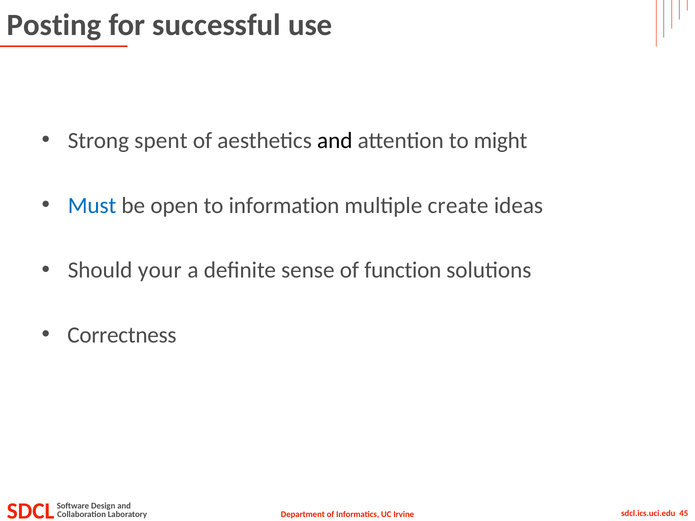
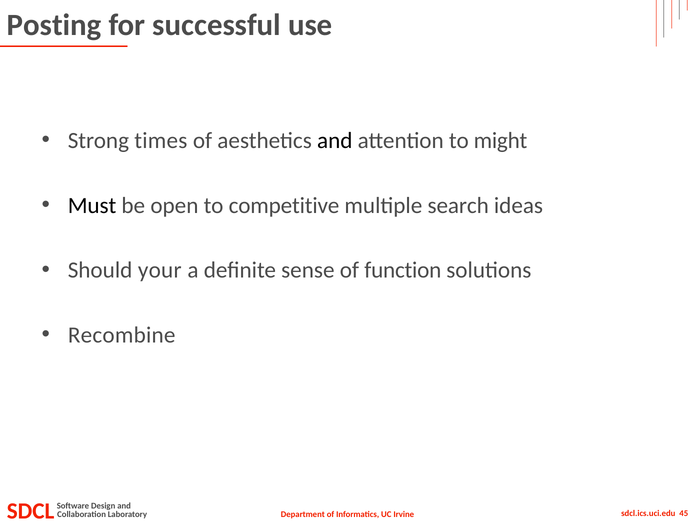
spent: spent -> times
Must colour: blue -> black
information: information -> competitive
create: create -> search
Correctness: Correctness -> Recombine
